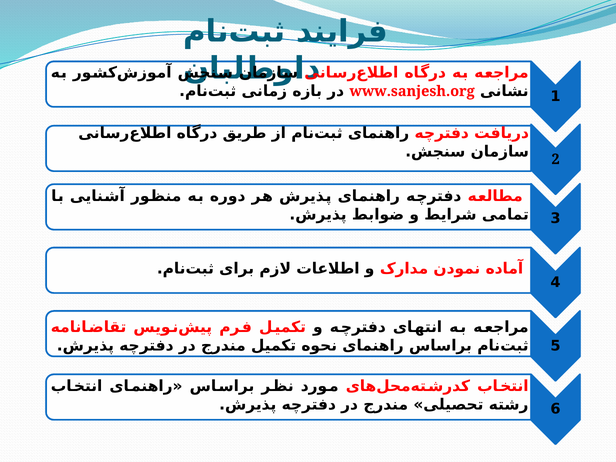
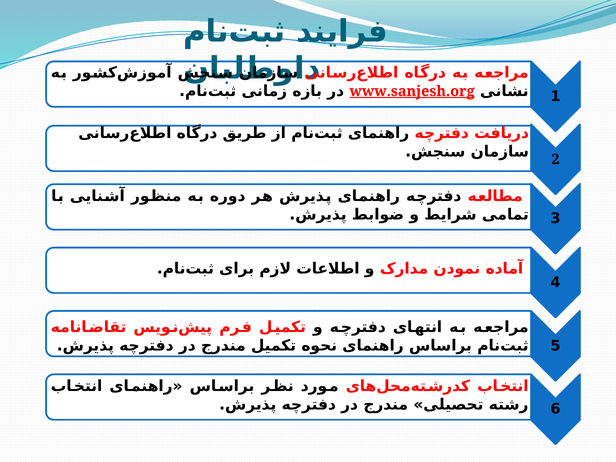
www.sanjesh.org underline: none -> present
